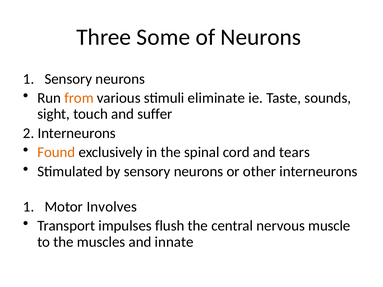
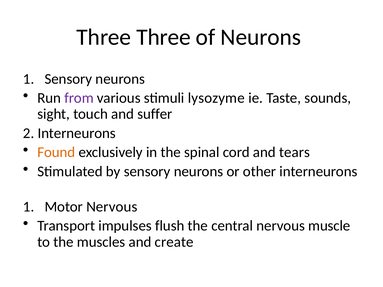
Three Some: Some -> Three
from colour: orange -> purple
eliminate: eliminate -> lysozyme
Motor Involves: Involves -> Nervous
innate: innate -> create
